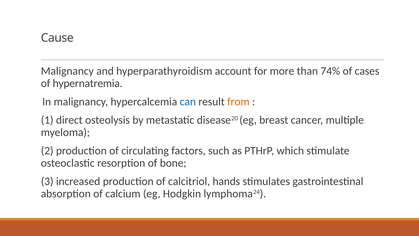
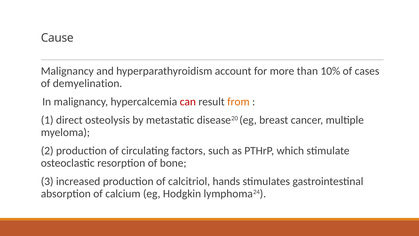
74%: 74% -> 10%
hypernatremia: hypernatremia -> demyelination
can colour: blue -> red
